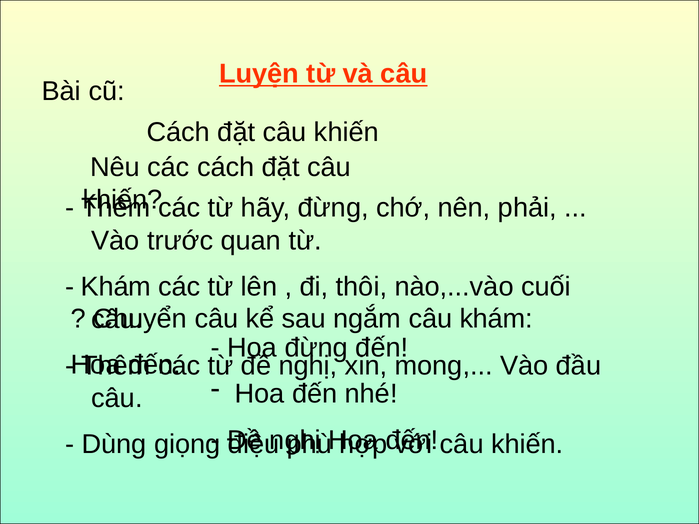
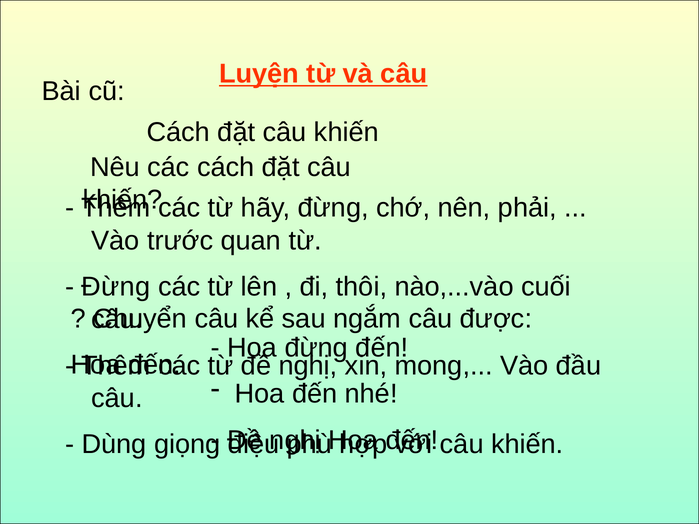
Khám at (116, 287): Khám -> Đừng
câu khám: khám -> được
